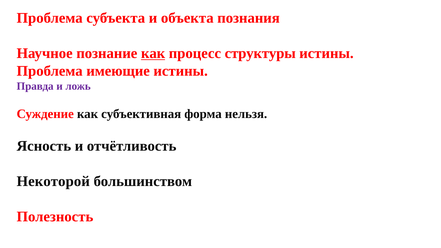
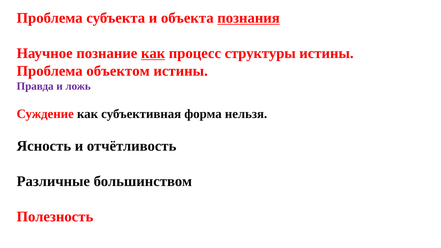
познания underline: none -> present
имеющие: имеющие -> объектом
Некоторой: Некоторой -> Различные
